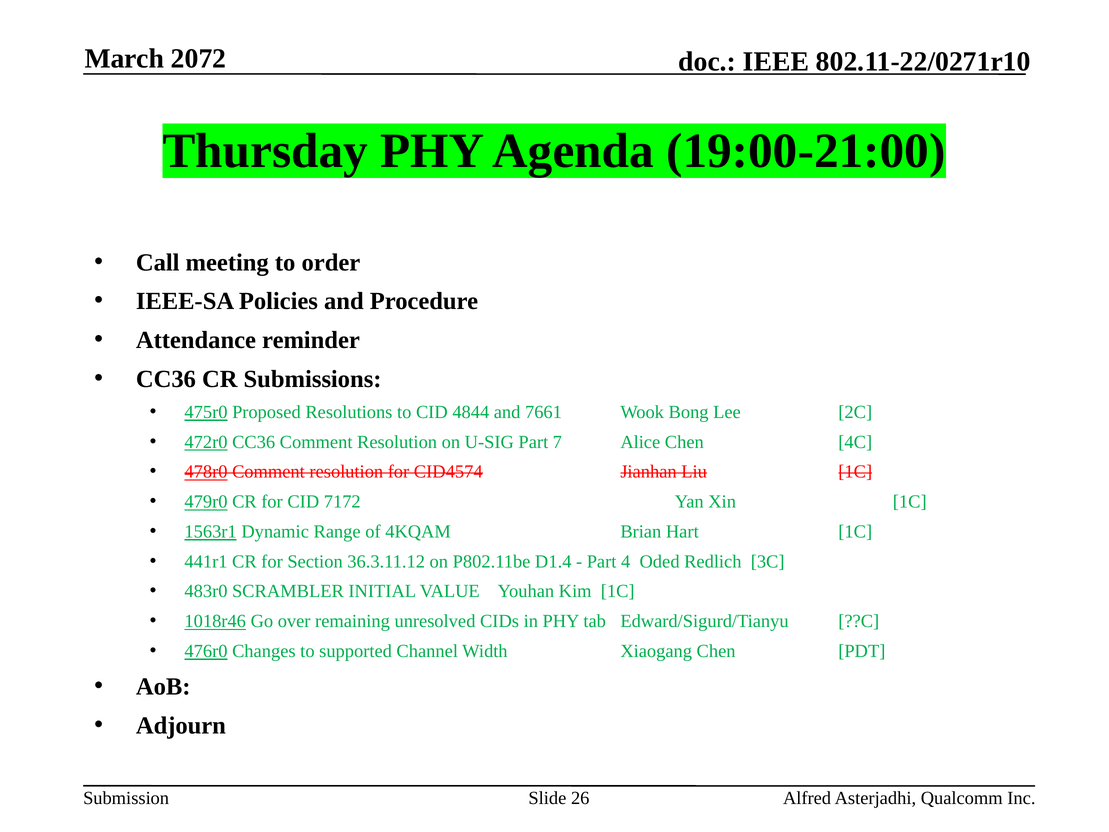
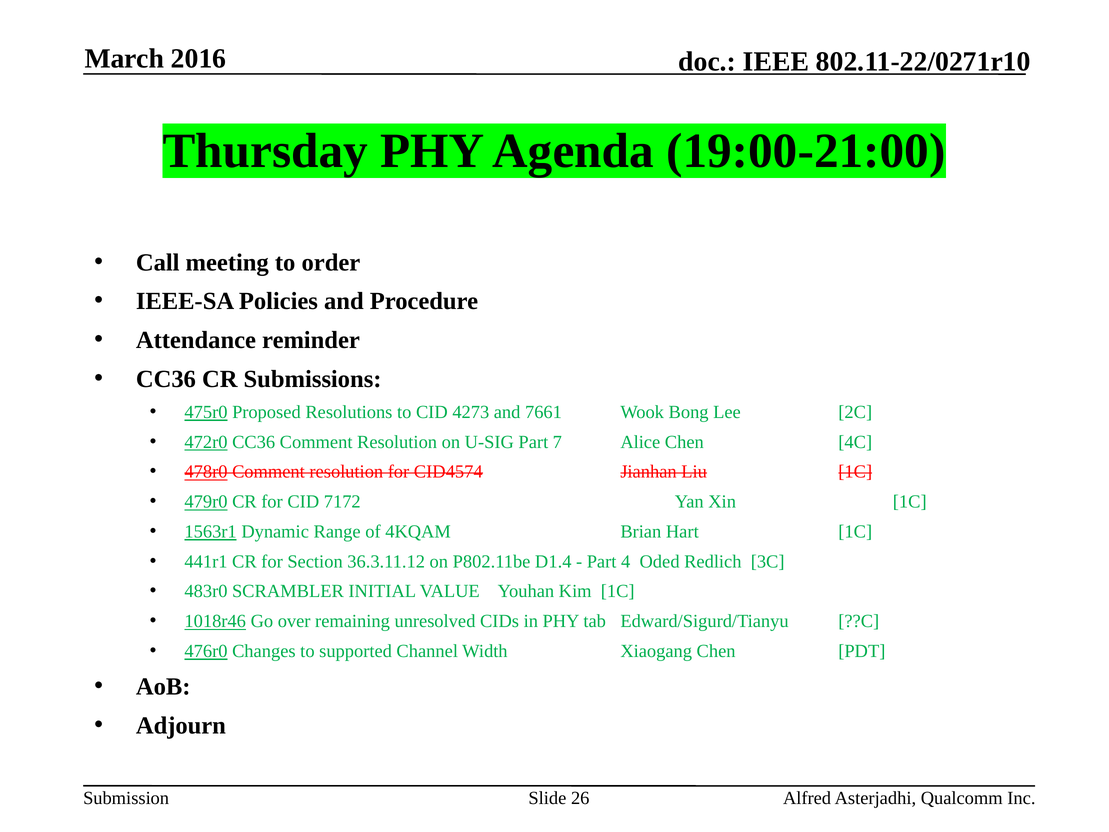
2072: 2072 -> 2016
4844: 4844 -> 4273
